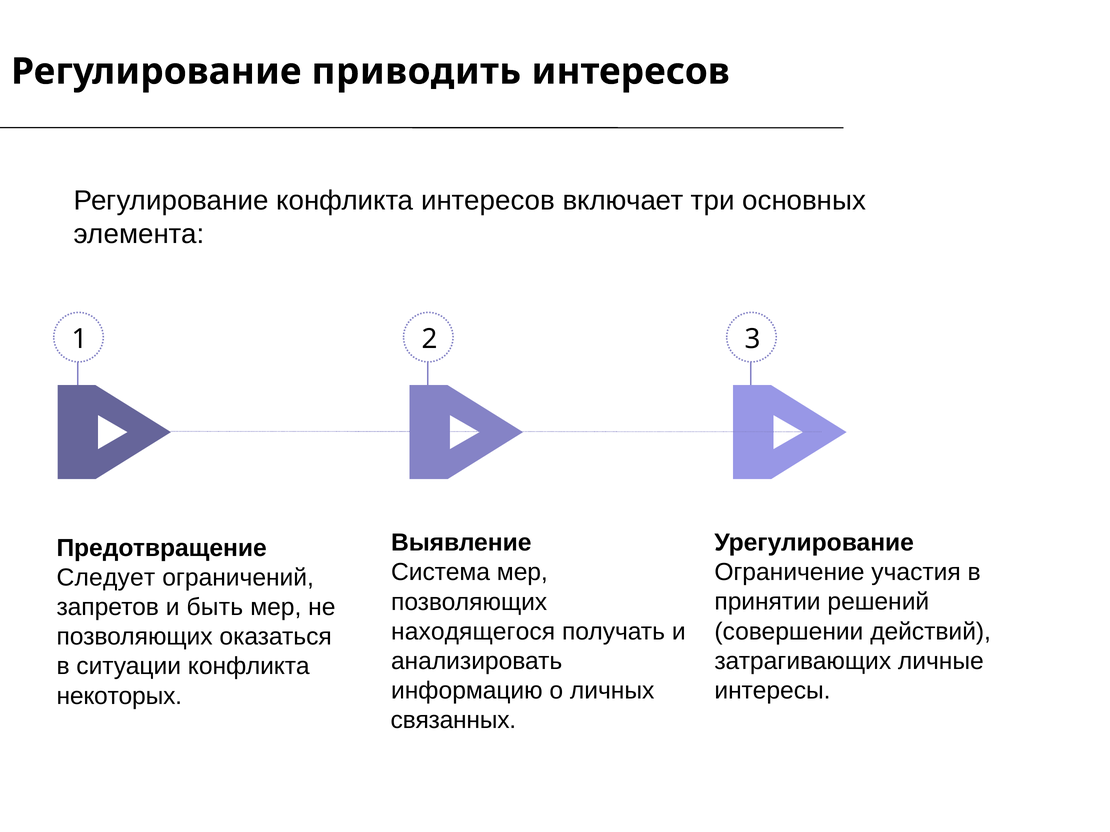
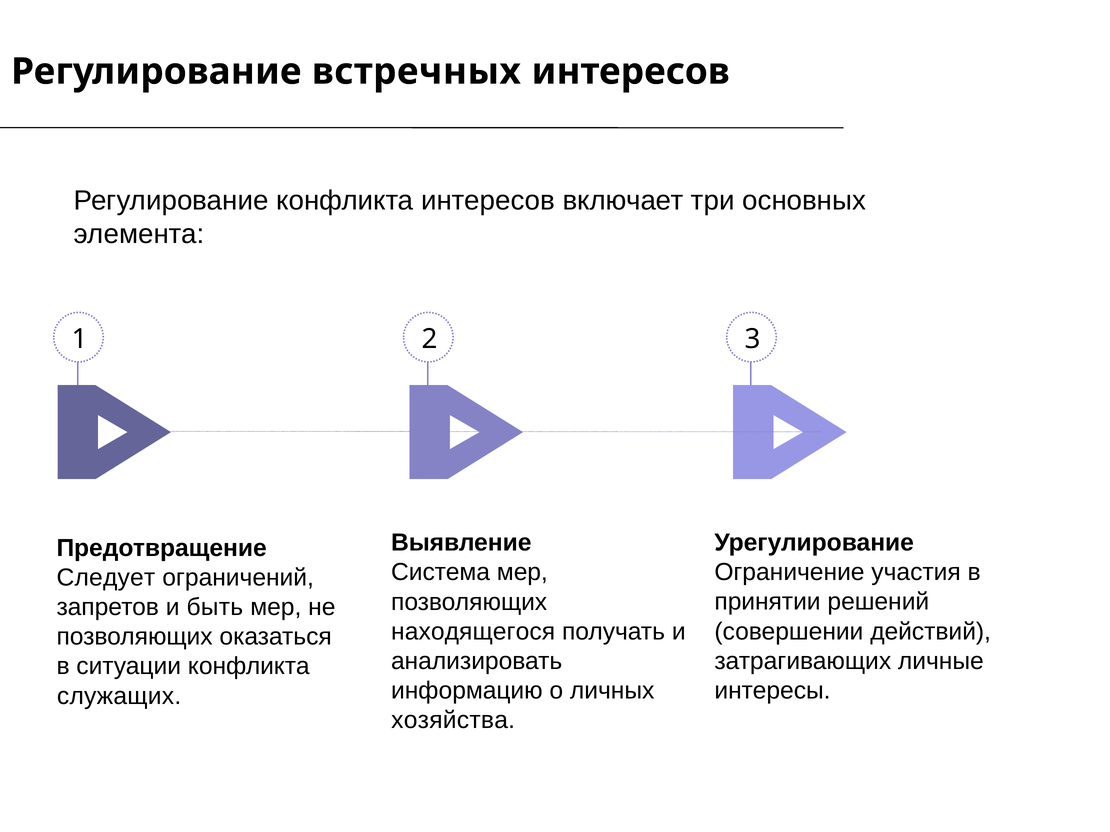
приводить: приводить -> встречных
некоторых: некоторых -> служащих
связанных: связанных -> хозяйства
